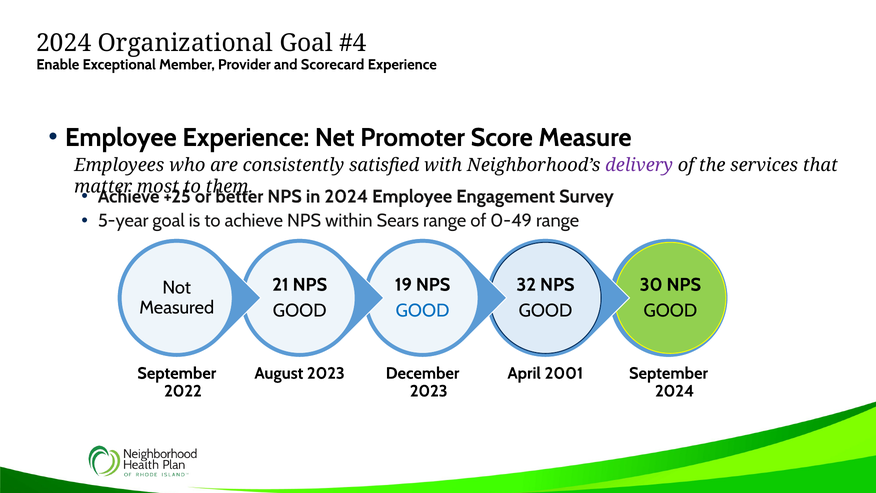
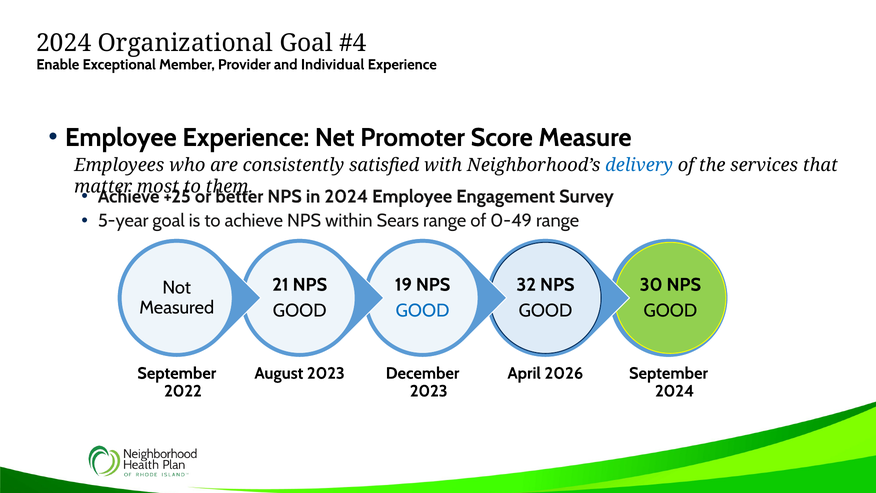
Scorecard: Scorecard -> Individual
delivery colour: purple -> blue
2001: 2001 -> 2026
